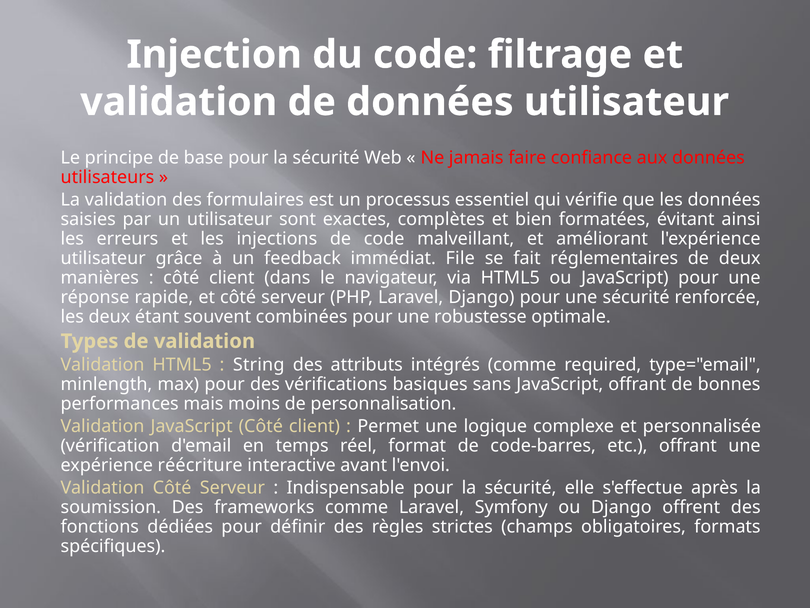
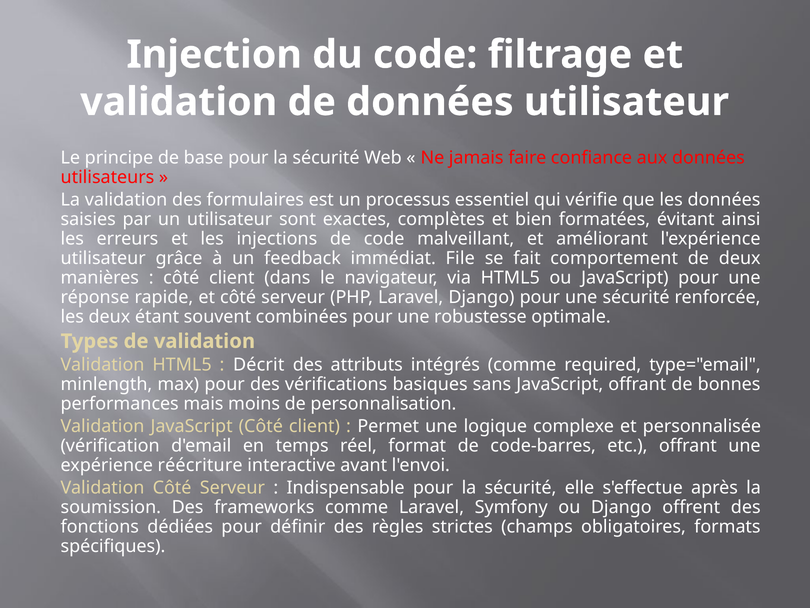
réglementaires: réglementaires -> comportement
String: String -> Décrit
